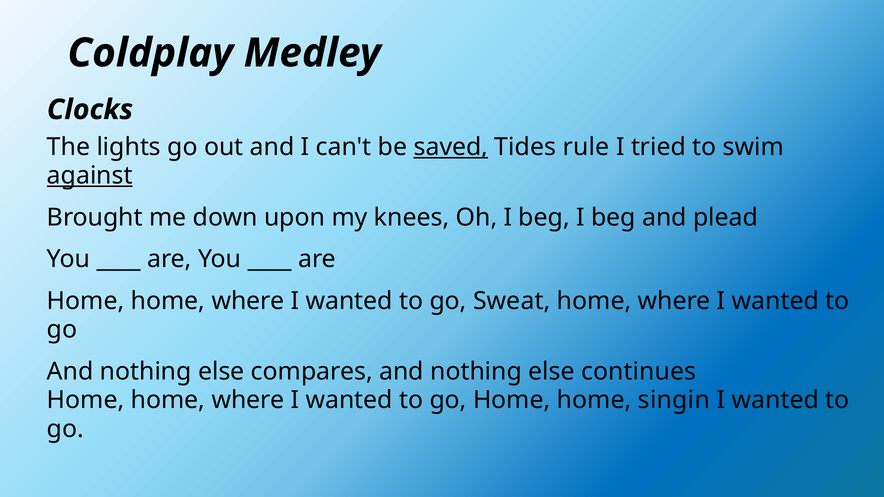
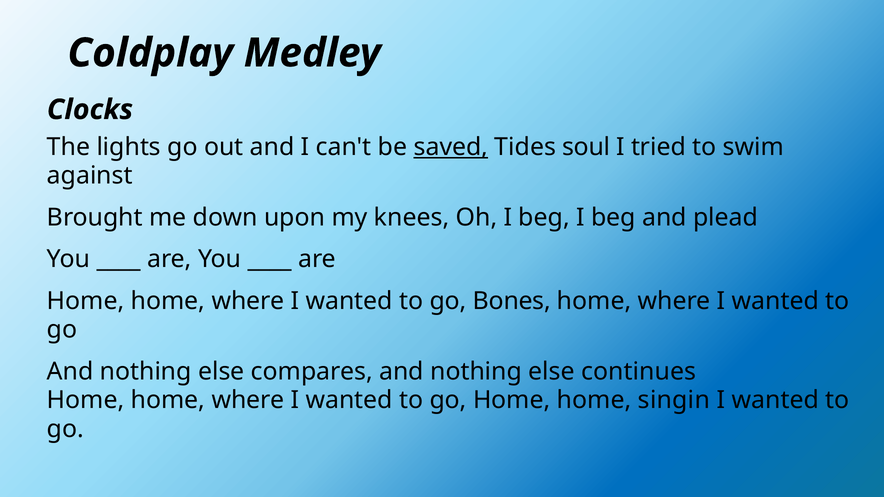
rule: rule -> soul
against underline: present -> none
Sweat: Sweat -> Bones
